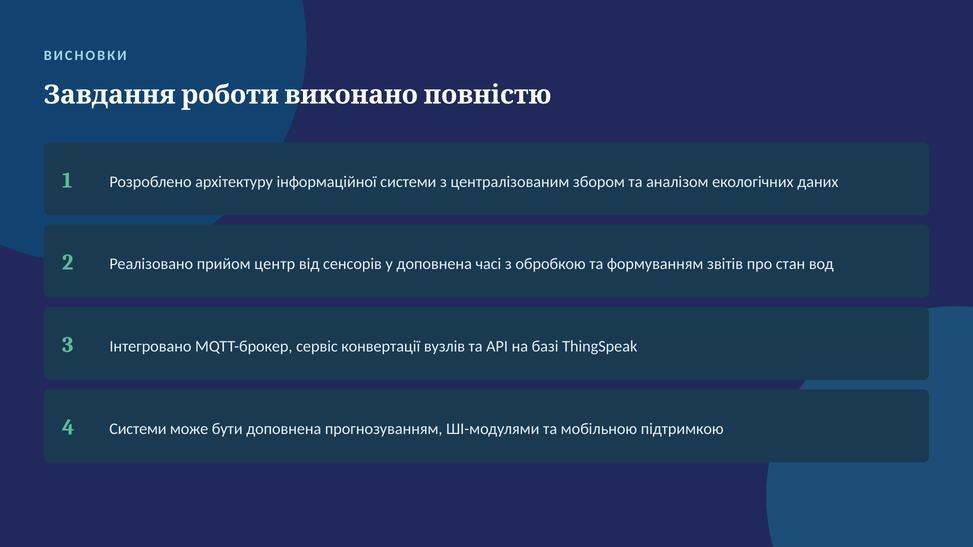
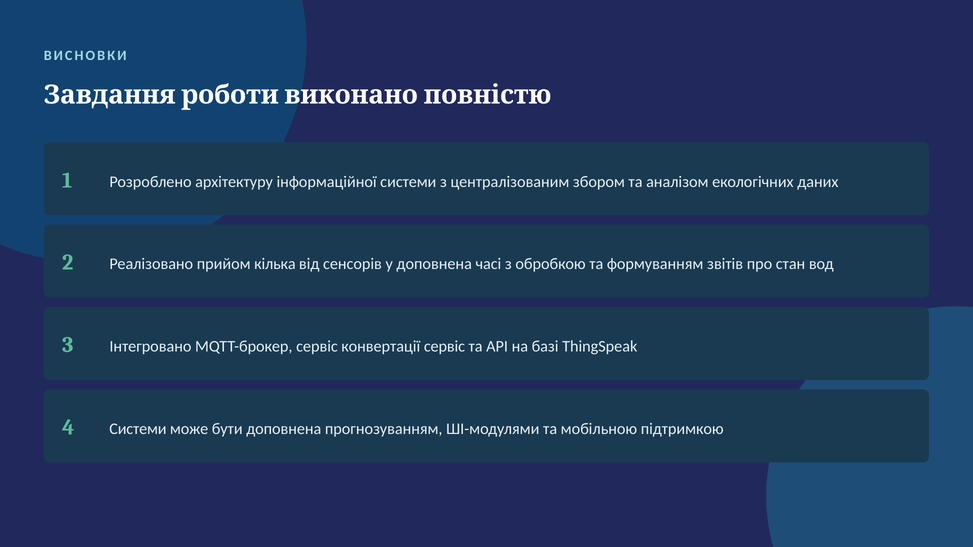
центр: центр -> кілька
конвертації вузлів: вузлів -> сервіс
